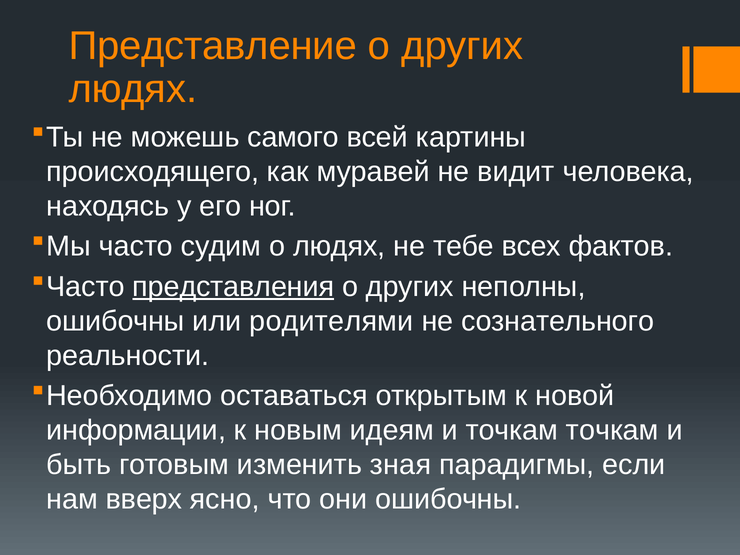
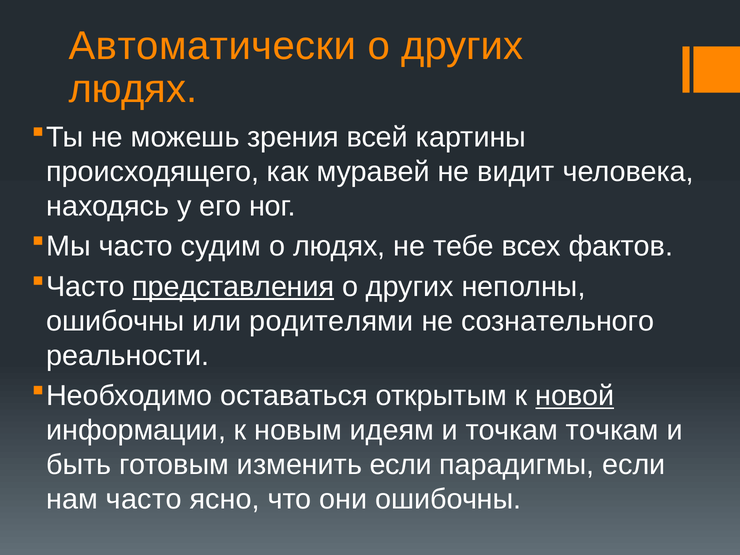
Представление: Представление -> Автоматически
самого: самого -> зрения
новой underline: none -> present
изменить зная: зная -> если
нам вверх: вверх -> часто
